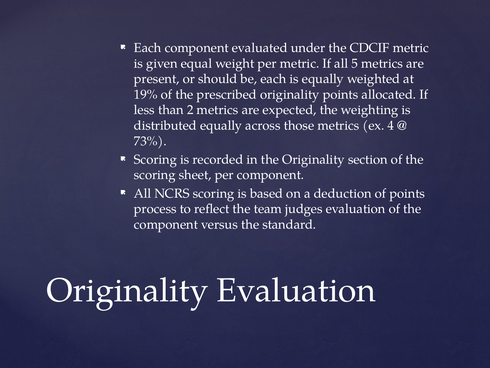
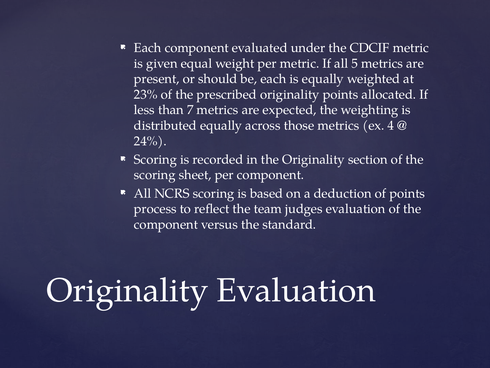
19%: 19% -> 23%
2: 2 -> 7
73%: 73% -> 24%
